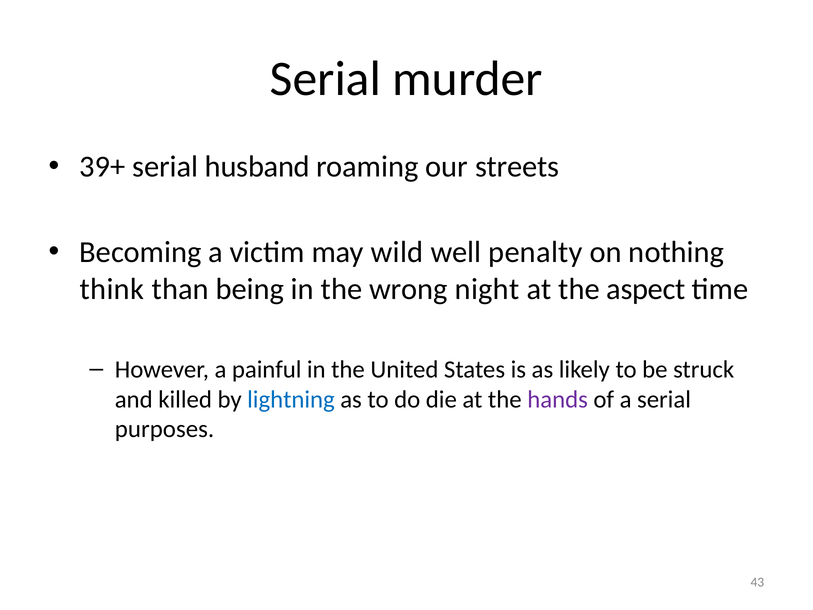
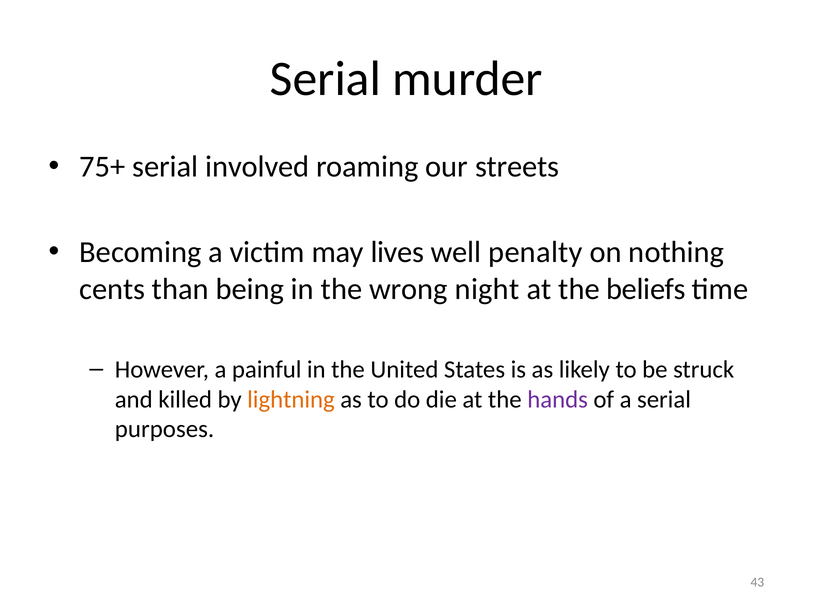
39+: 39+ -> 75+
husband: husband -> involved
wild: wild -> lives
think: think -> cents
aspect: aspect -> beliefs
lightning colour: blue -> orange
